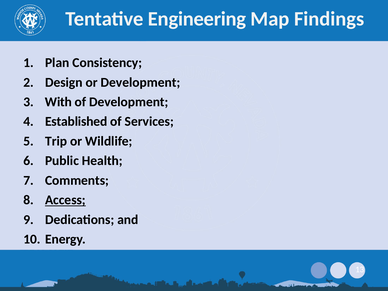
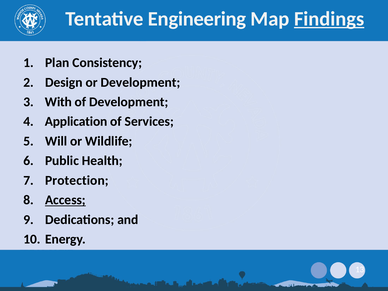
Findings underline: none -> present
Established: Established -> Application
Trip: Trip -> Will
Comments: Comments -> Protection
